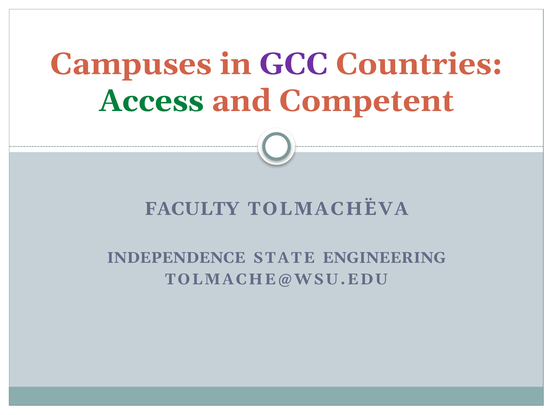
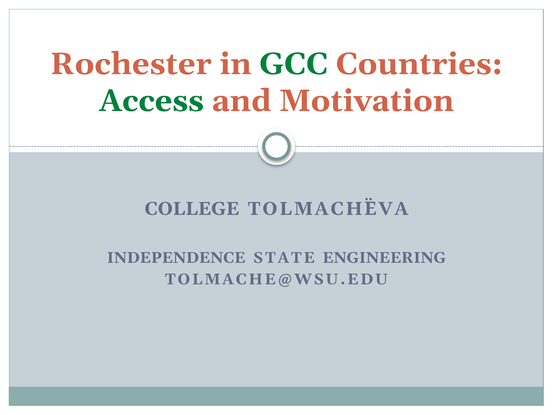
Campuses: Campuses -> Rochester
GCC colour: purple -> green
Competent: Competent -> Motivation
FACULTY: FACULTY -> COLLEGE
